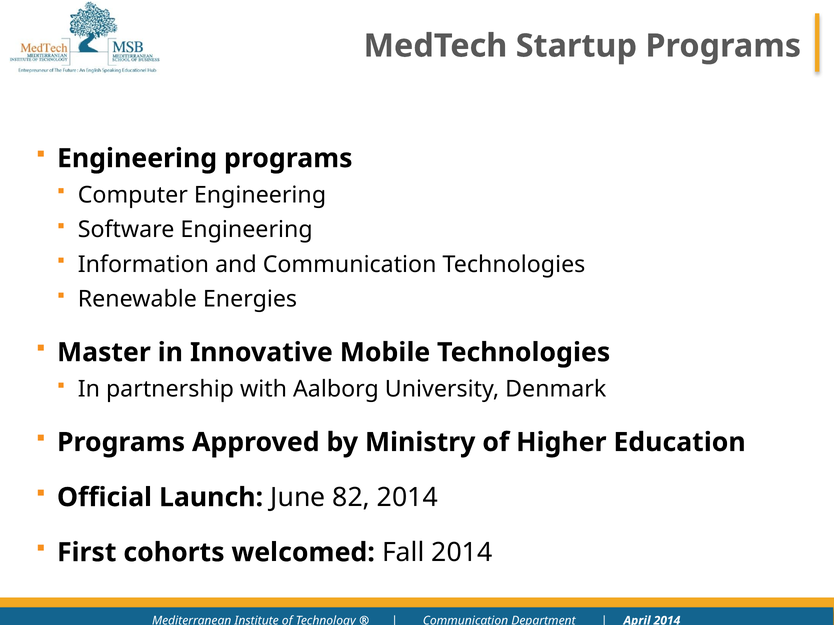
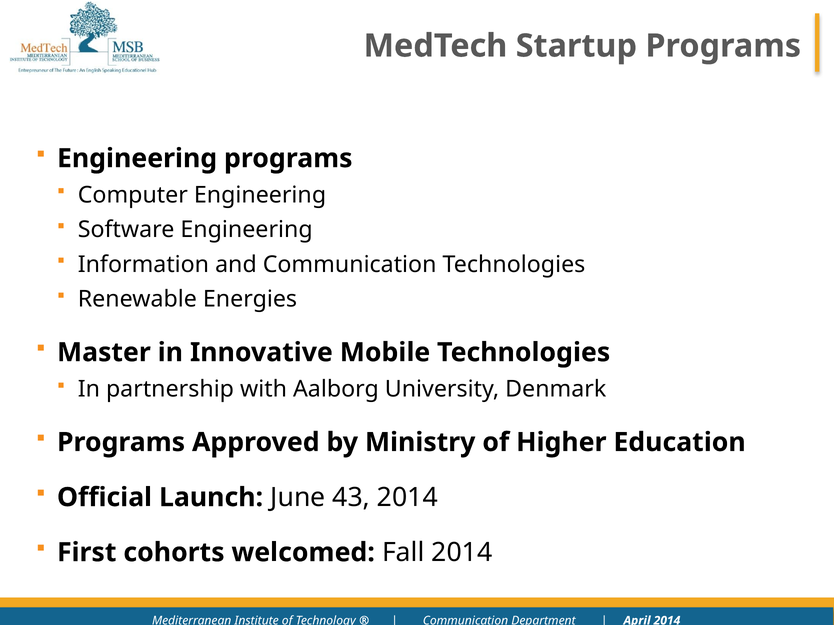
82: 82 -> 43
